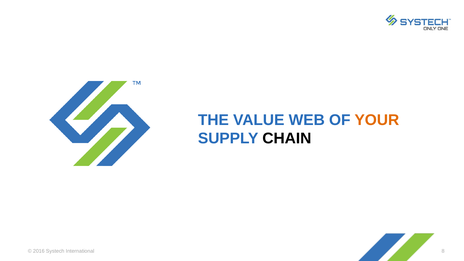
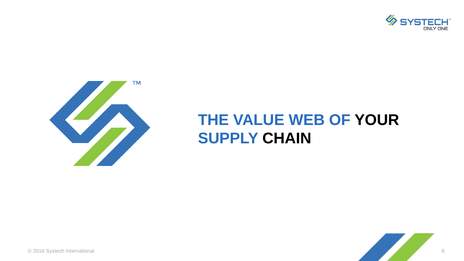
YOUR colour: orange -> black
